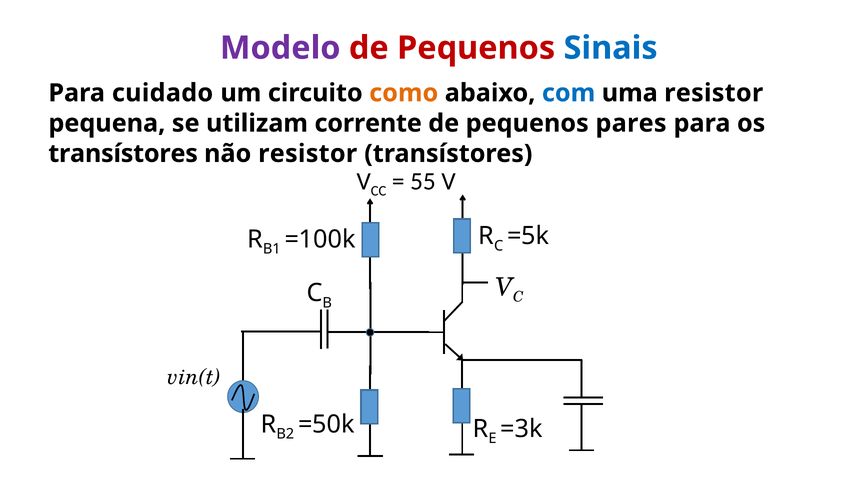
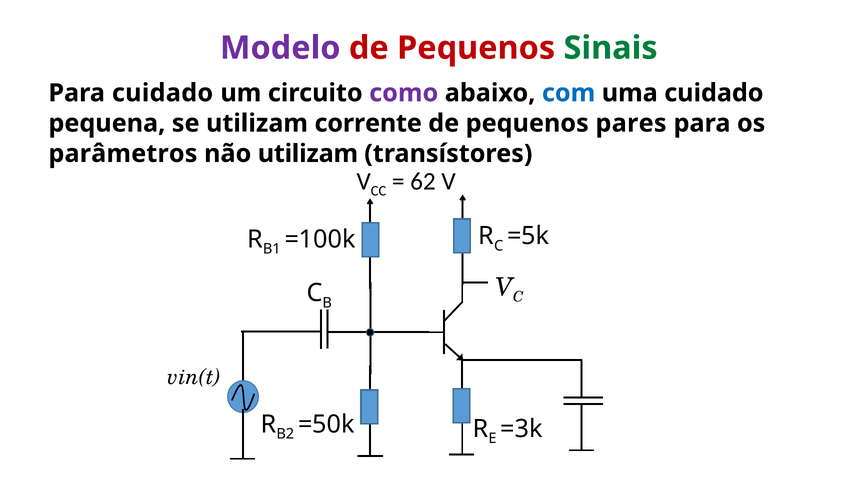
Sinais colour: blue -> green
como colour: orange -> purple
uma resistor: resistor -> cuidado
transístores at (123, 153): transístores -> parâmetros
não resistor: resistor -> utilizam
55: 55 -> 62
